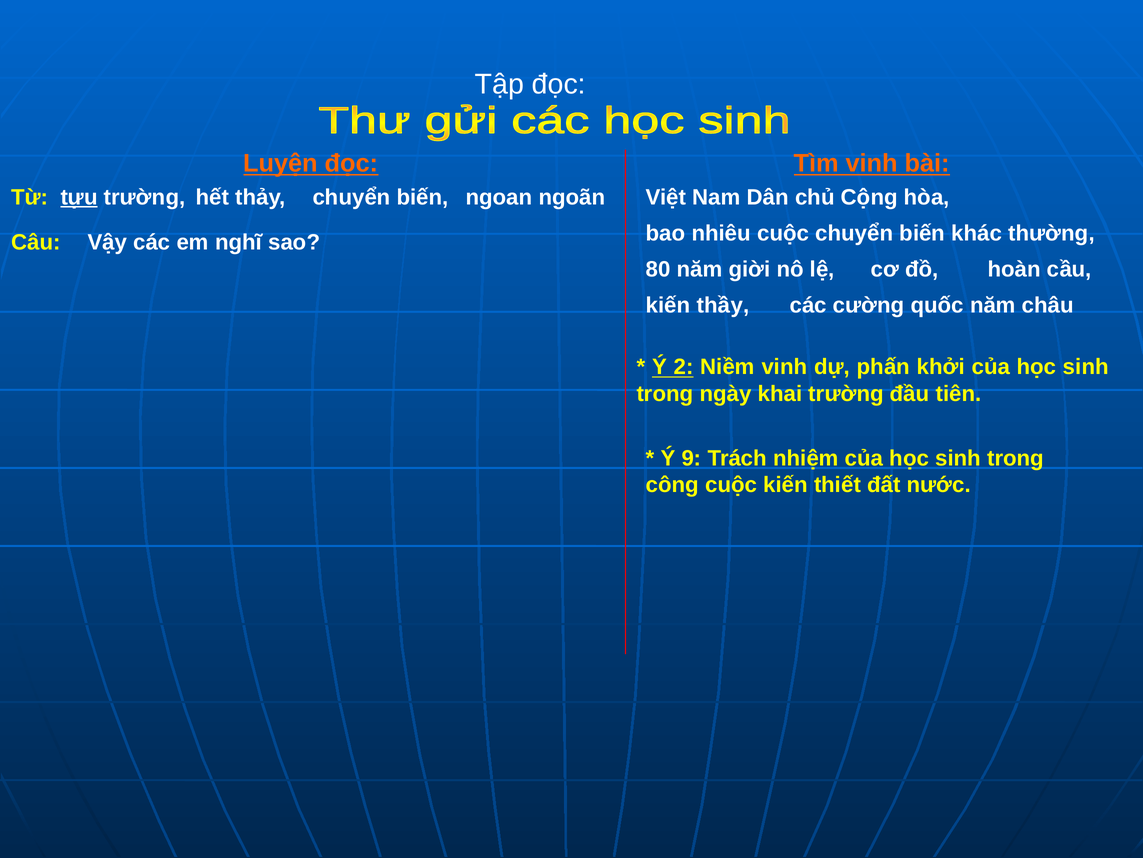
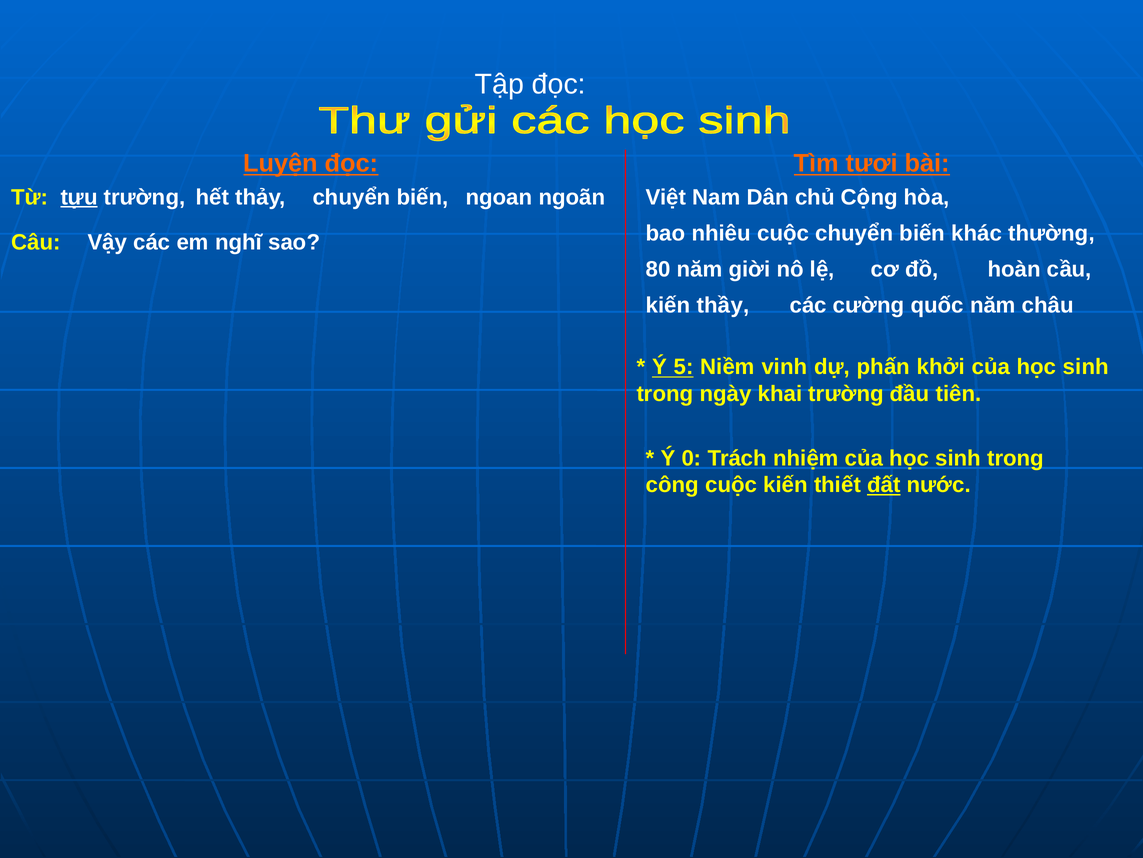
Tìm vinh: vinh -> tươi
2: 2 -> 5
9: 9 -> 0
đất underline: none -> present
